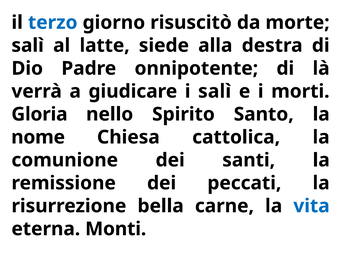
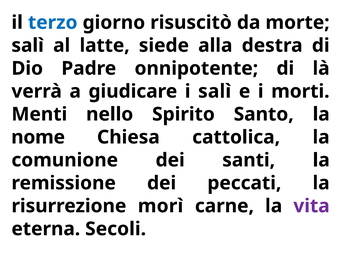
Gloria: Gloria -> Menti
bella: bella -> morì
vita colour: blue -> purple
Monti: Monti -> Secoli
